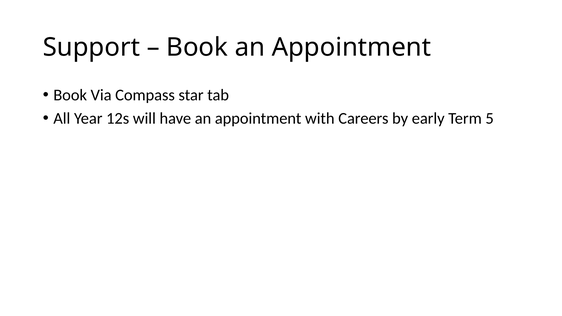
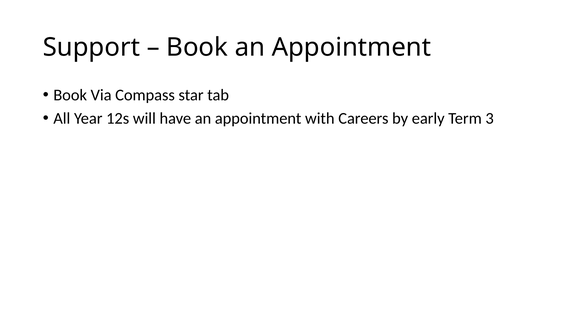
5: 5 -> 3
